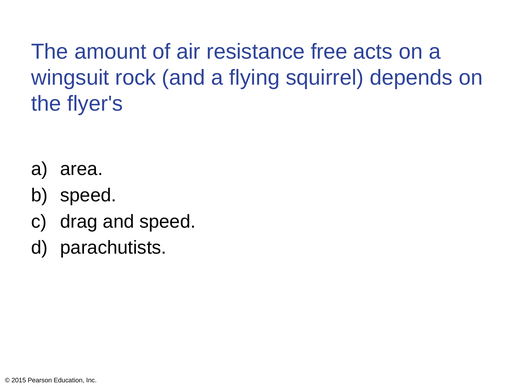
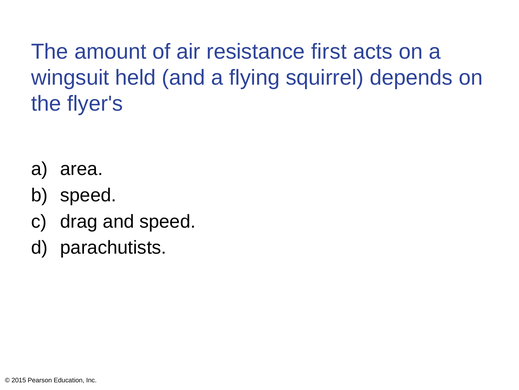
free: free -> first
rock: rock -> held
